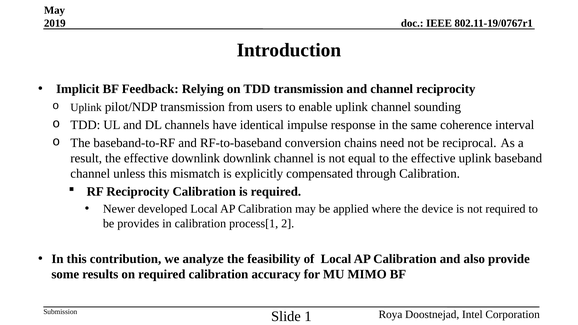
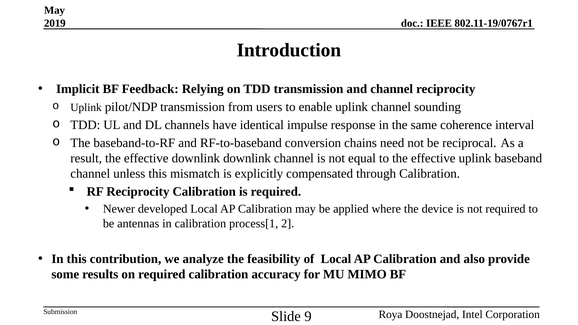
provides: provides -> antennas
1: 1 -> 9
